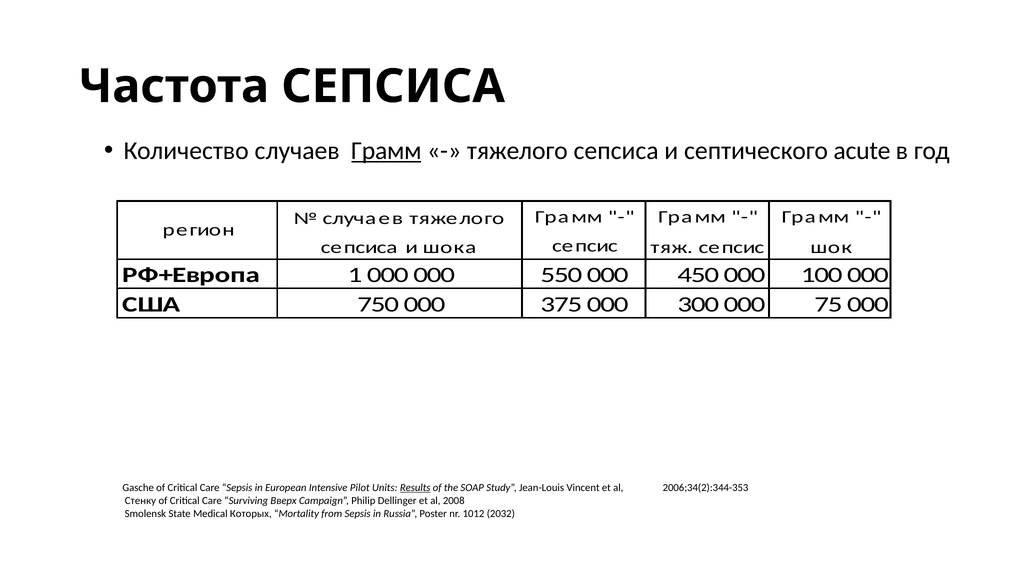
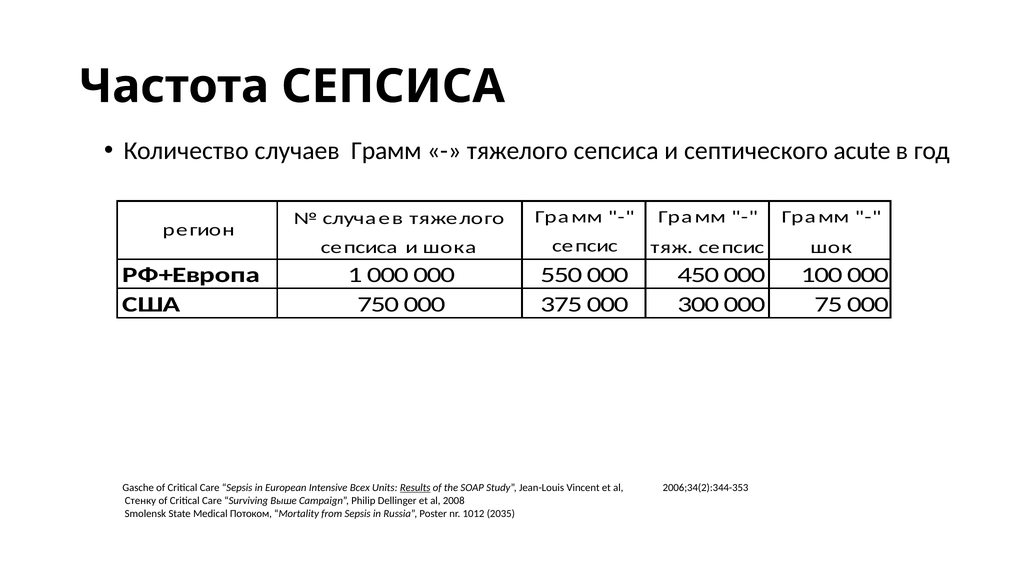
Грамм at (386, 151) underline: present -> none
Pilot: Pilot -> Всех
Вверх: Вверх -> Выше
Которых: Которых -> Потоком
2032: 2032 -> 2035
